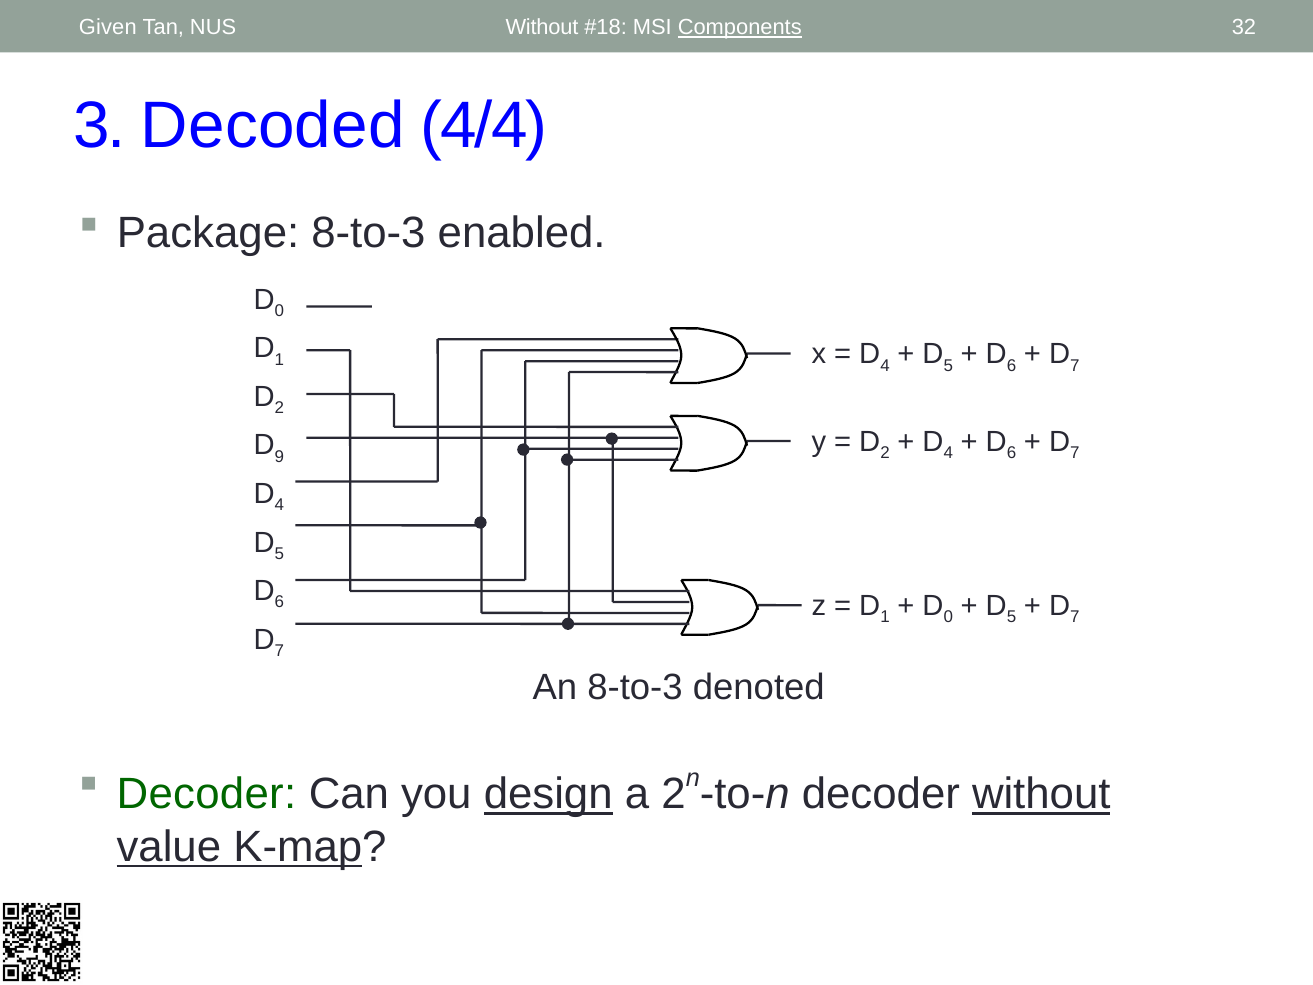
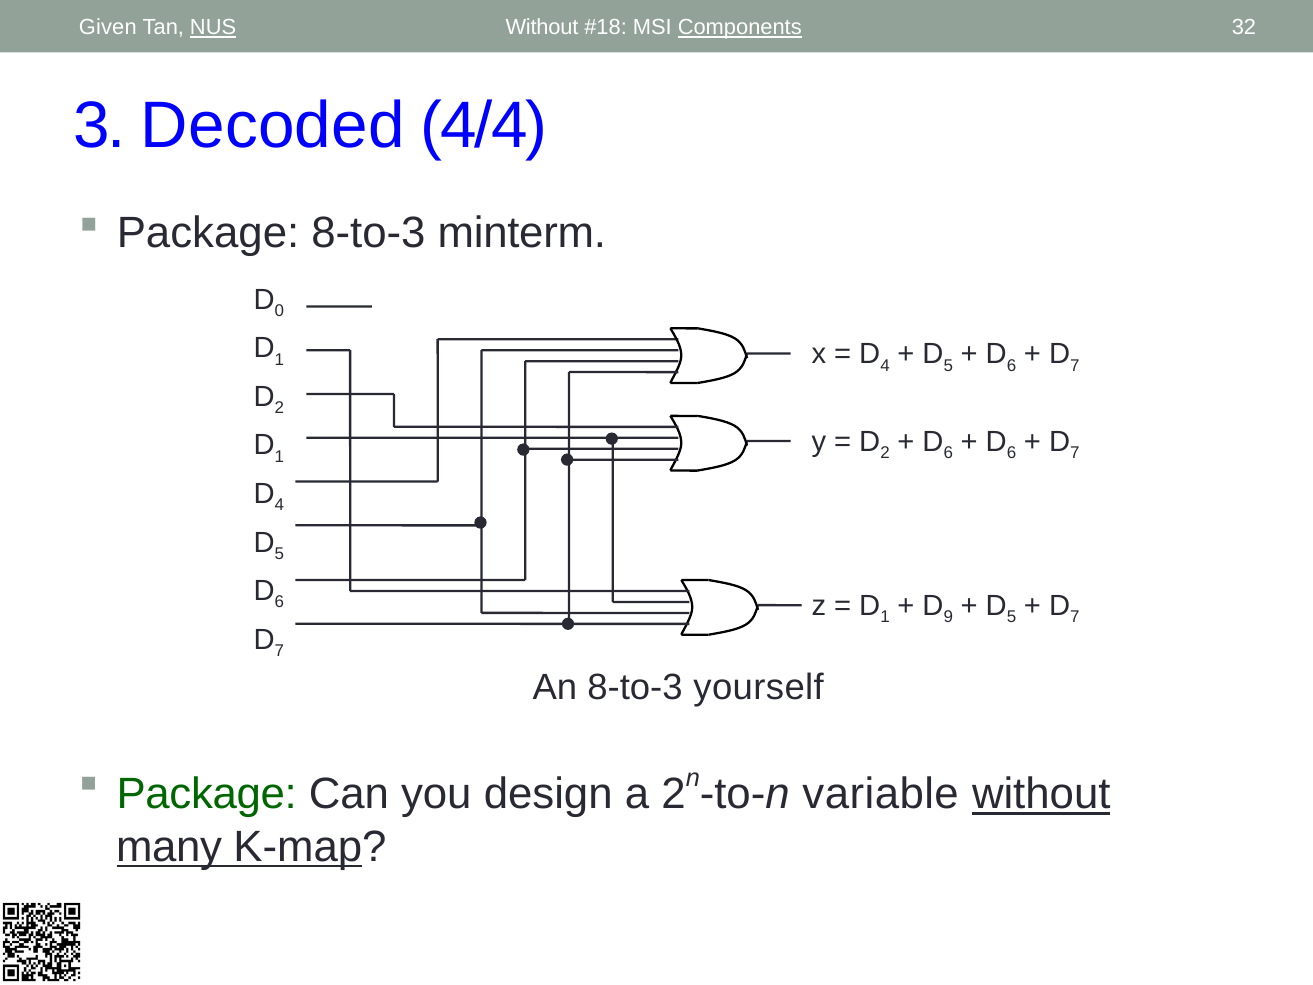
NUS underline: none -> present
enabled: enabled -> minterm
4 at (948, 453): 4 -> 6
9 at (279, 457): 9 -> 1
0 at (948, 617): 0 -> 9
denoted: denoted -> yourself
Decoder at (206, 794): Decoder -> Package
design underline: present -> none
decoder at (881, 794): decoder -> variable
value: value -> many
